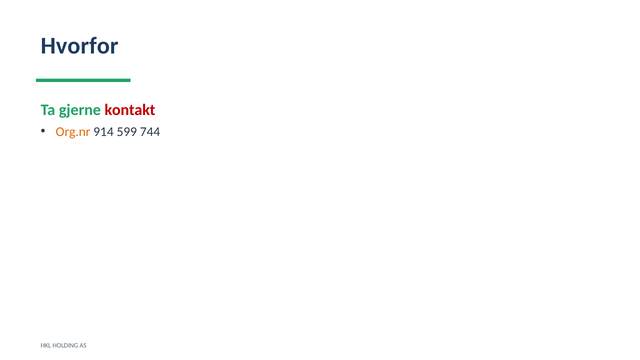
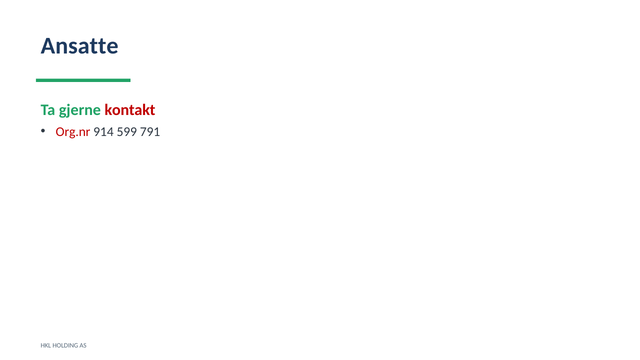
Hvorfor: Hvorfor -> Ansatte
Org.nr colour: orange -> red
744: 744 -> 791
